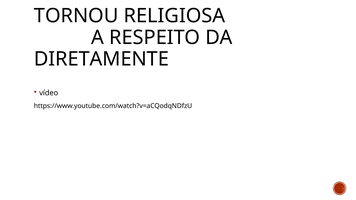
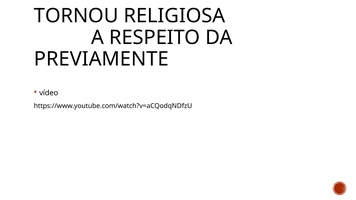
DIRETAMENTE: DIRETAMENTE -> PREVIAMENTE
